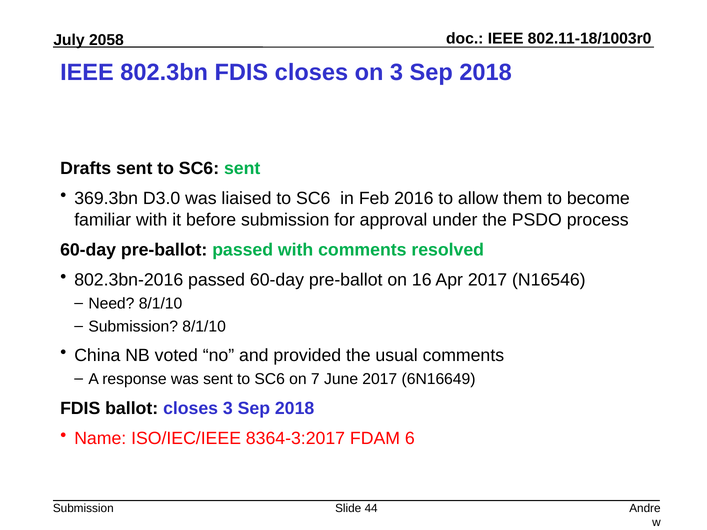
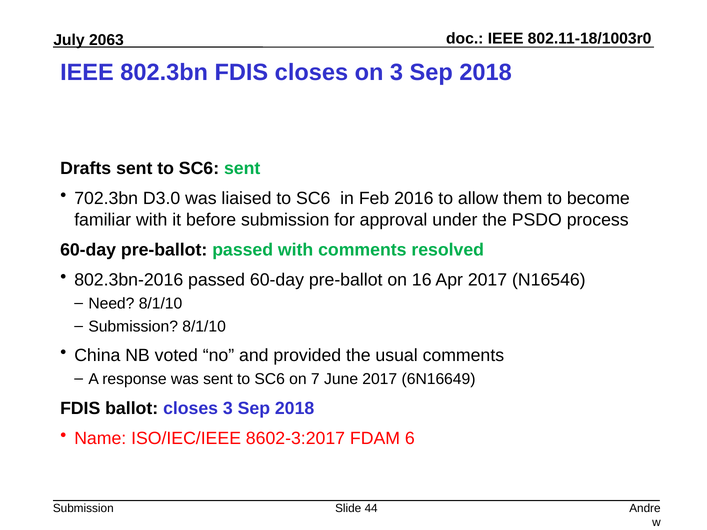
2058: 2058 -> 2063
369.3bn: 369.3bn -> 702.3bn
8364-3:2017: 8364-3:2017 -> 8602-3:2017
